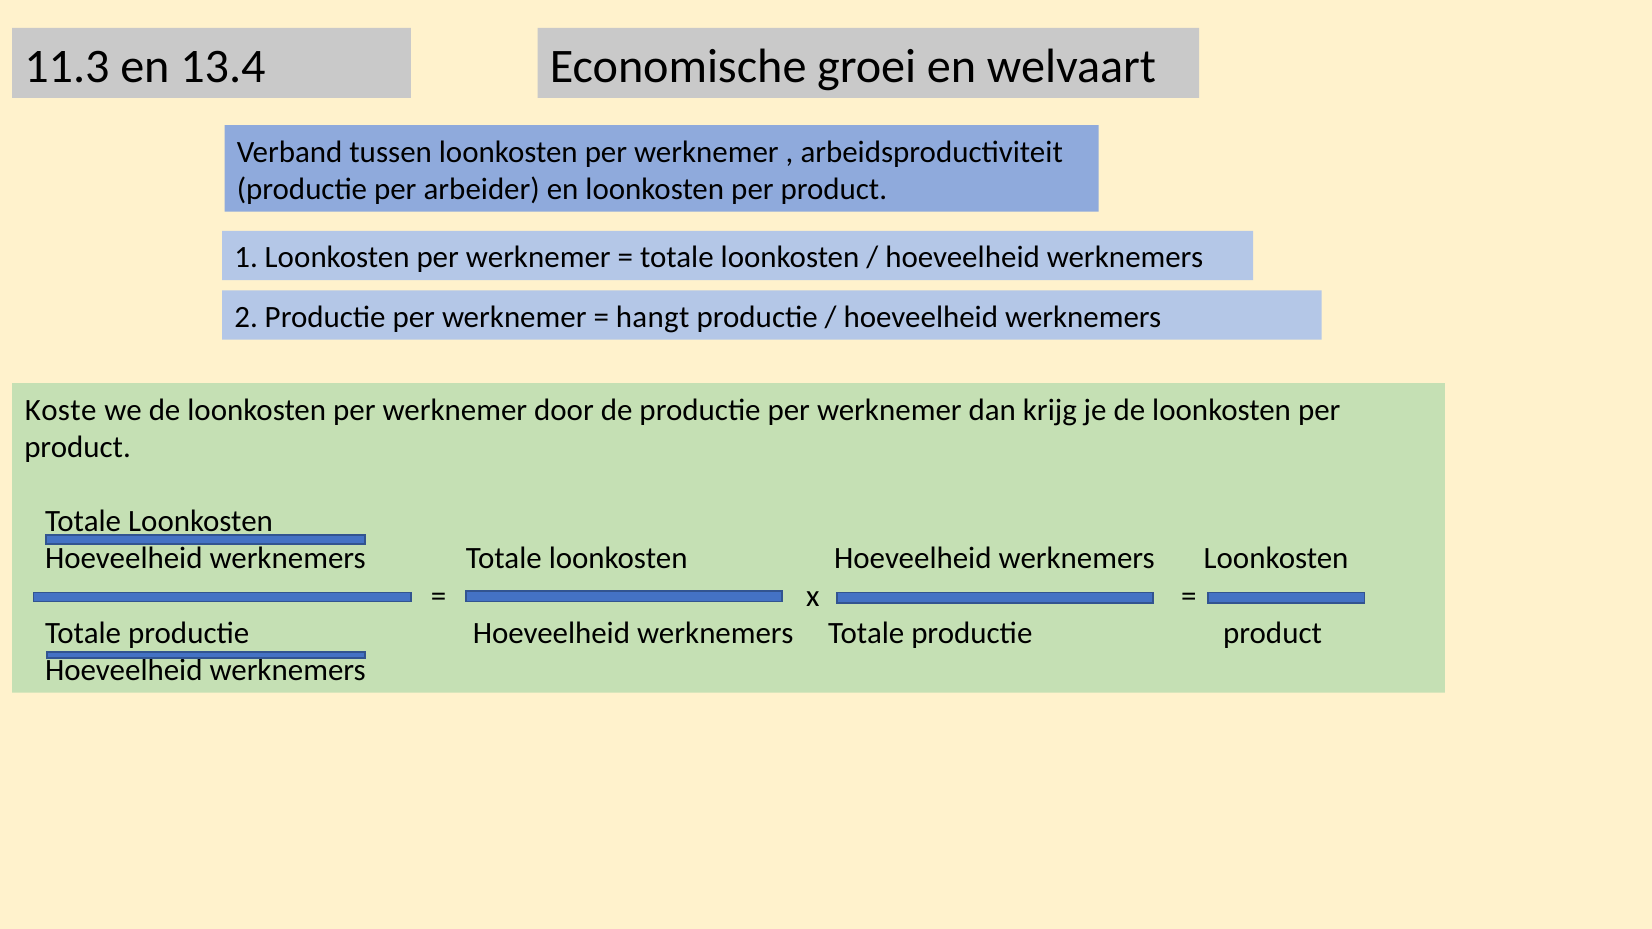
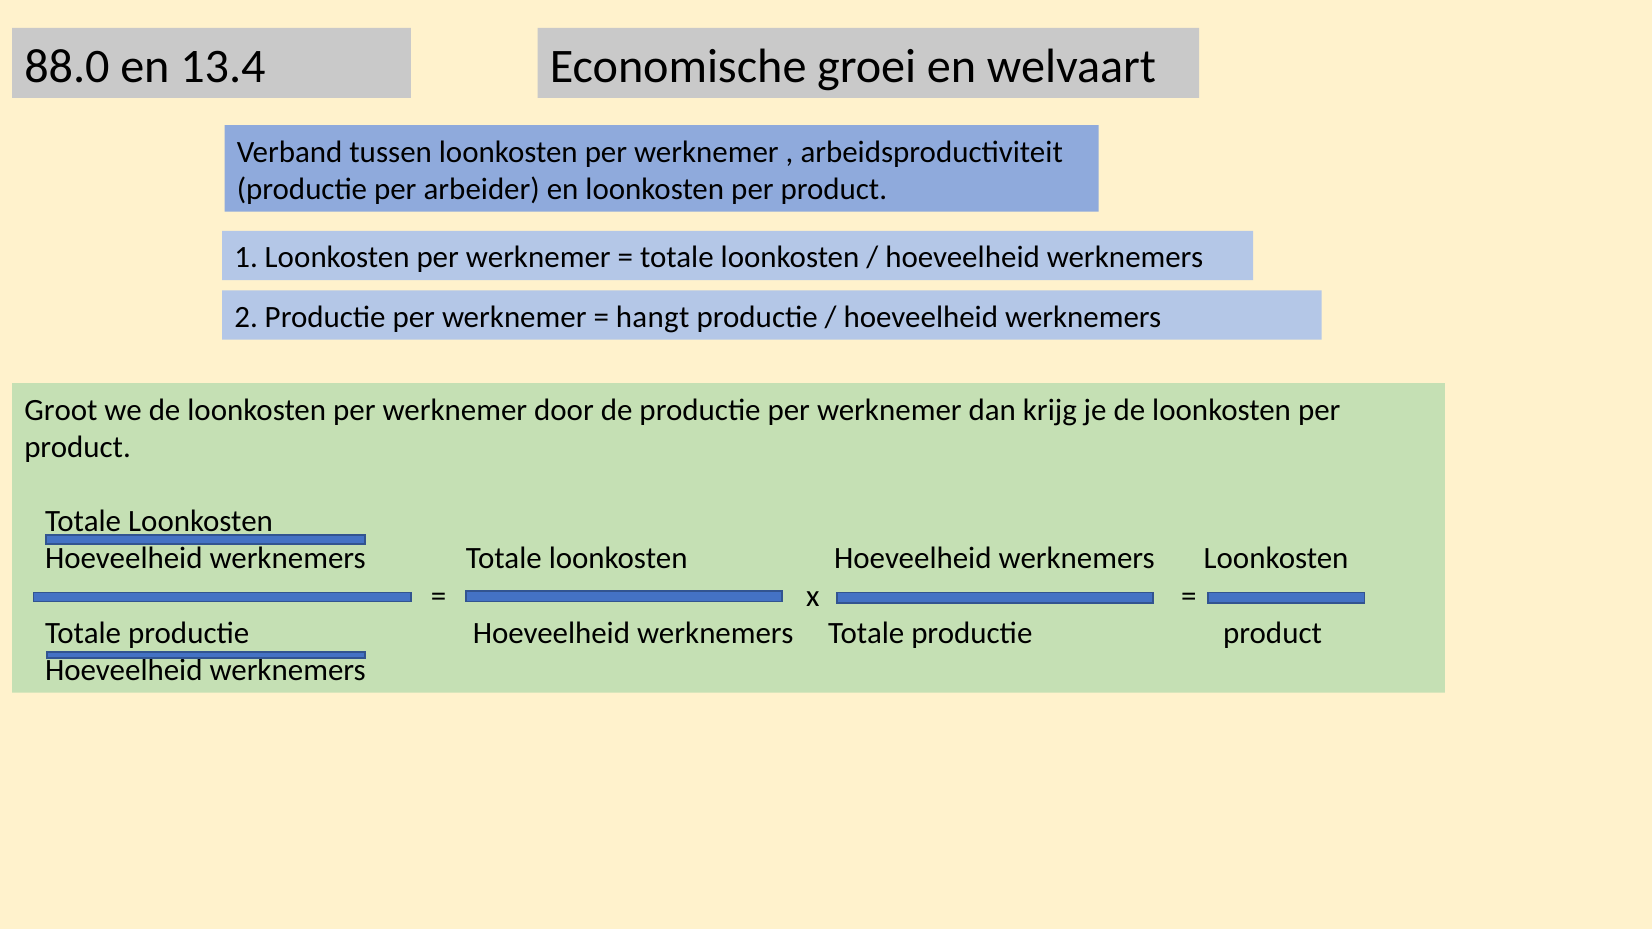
11.3: 11.3 -> 88.0
Koste: Koste -> Groot
